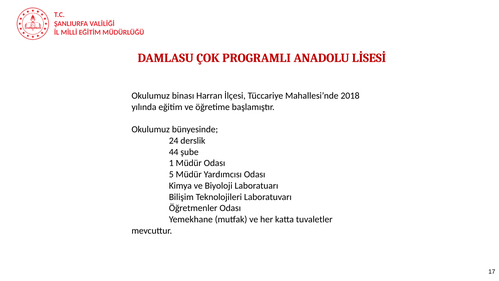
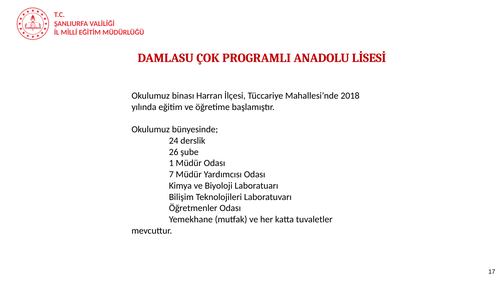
44: 44 -> 26
5: 5 -> 7
